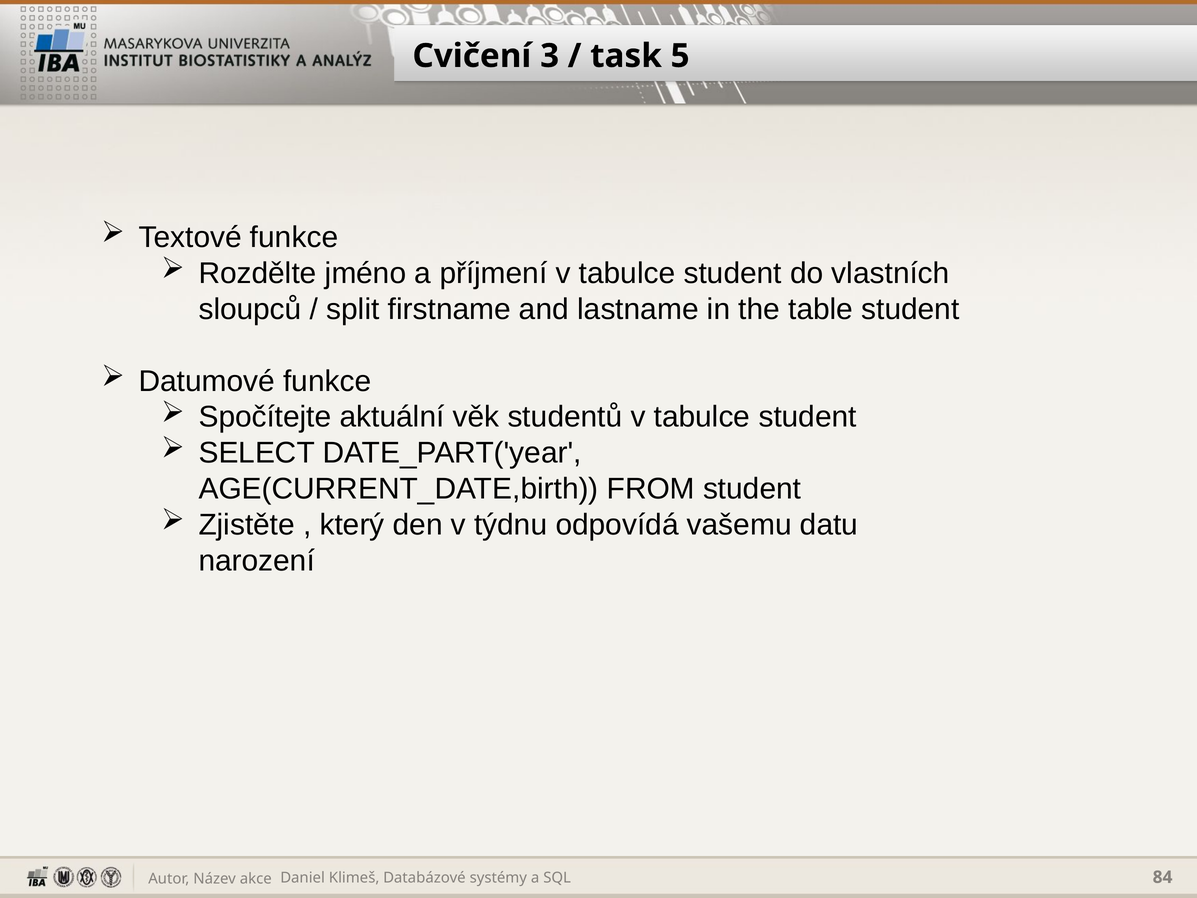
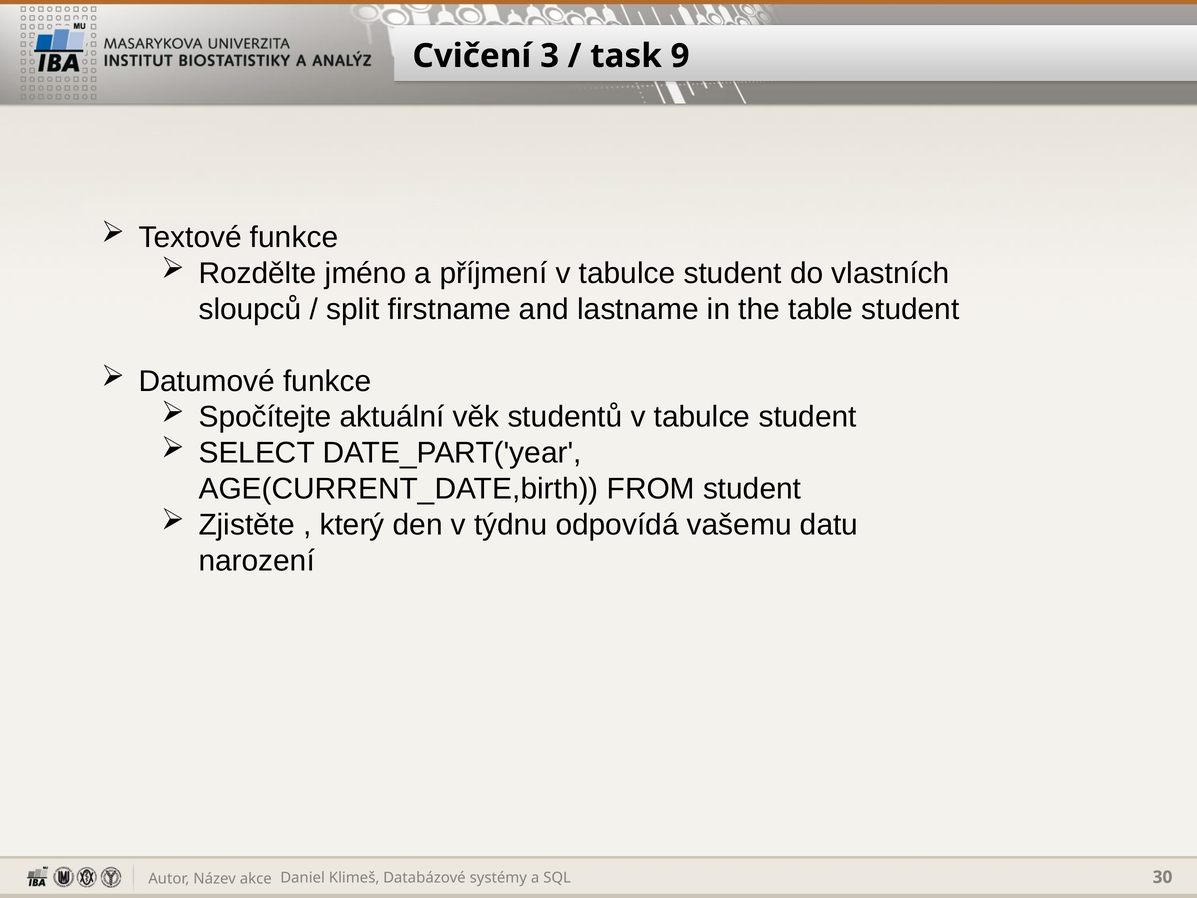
5: 5 -> 9
84: 84 -> 30
